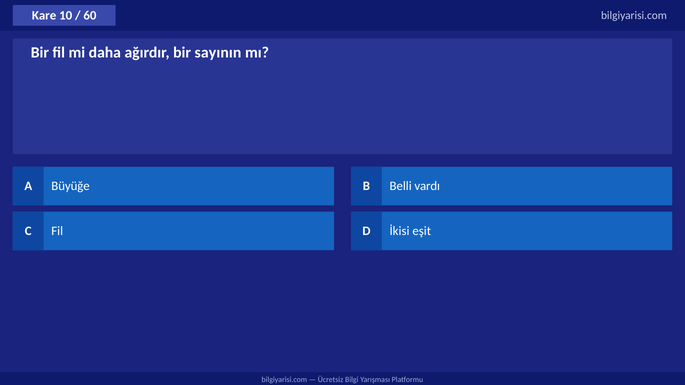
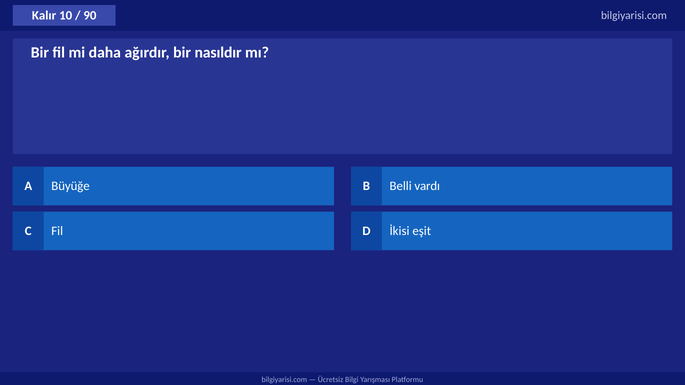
Kare: Kare -> Kalır
60: 60 -> 90
sayının: sayının -> nasıldır
